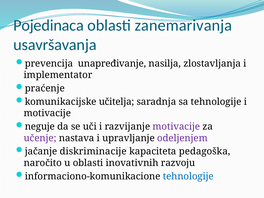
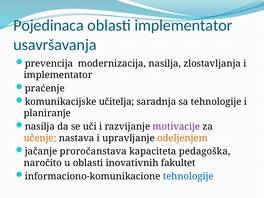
oblasti zanemarivanja: zanemarivanja -> implementator
unapređivanje: unapređivanje -> modernizacija
motivacije at (47, 113): motivacije -> planiranje
neguje at (40, 127): neguje -> nasilja
učenje colour: purple -> orange
odeljenjem colour: purple -> orange
diskriminacije: diskriminacije -> proročanstava
razvoju: razvoju -> fakultet
